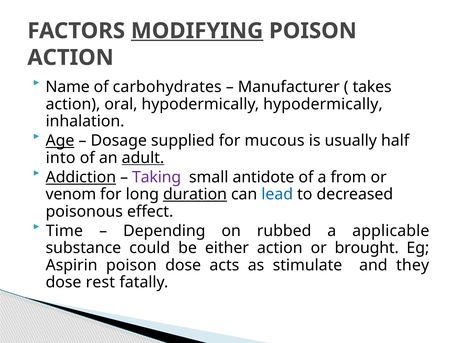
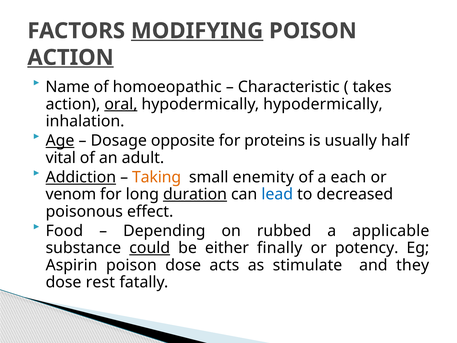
ACTION at (71, 58) underline: none -> present
carbohydrates: carbohydrates -> homoeopathic
Manufacturer: Manufacturer -> Characteristic
oral underline: none -> present
supplied: supplied -> opposite
mucous: mucous -> proteins
into: into -> vital
adult underline: present -> none
Taking colour: purple -> orange
antidote: antidote -> enemity
from: from -> each
Time: Time -> Food
could underline: none -> present
either action: action -> finally
brought: brought -> potency
